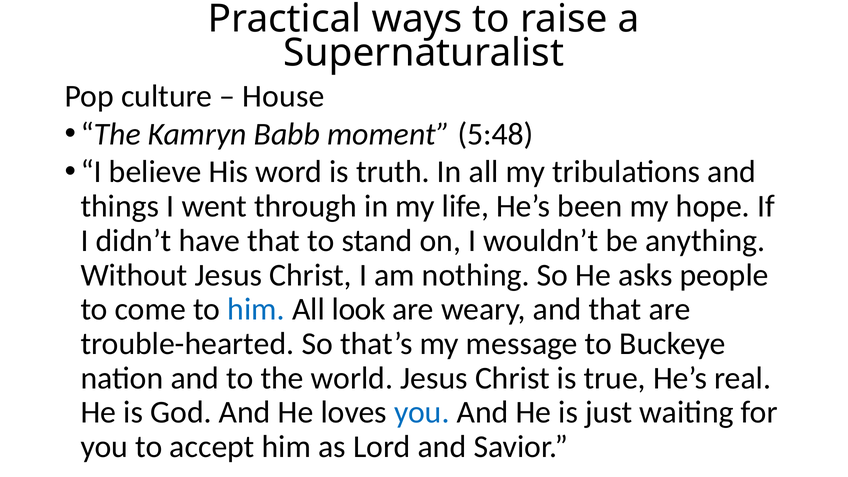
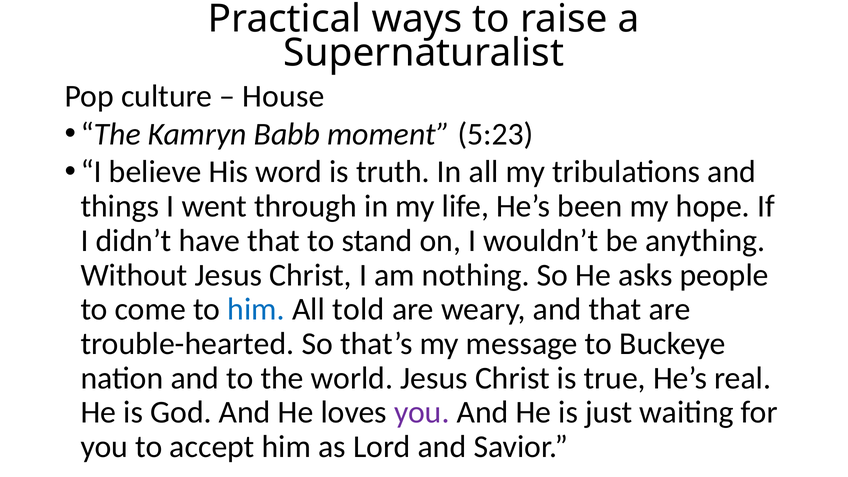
5:48: 5:48 -> 5:23
look: look -> told
you at (422, 412) colour: blue -> purple
